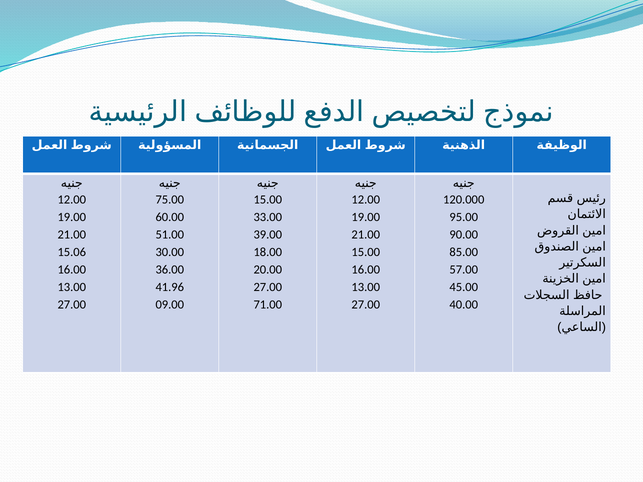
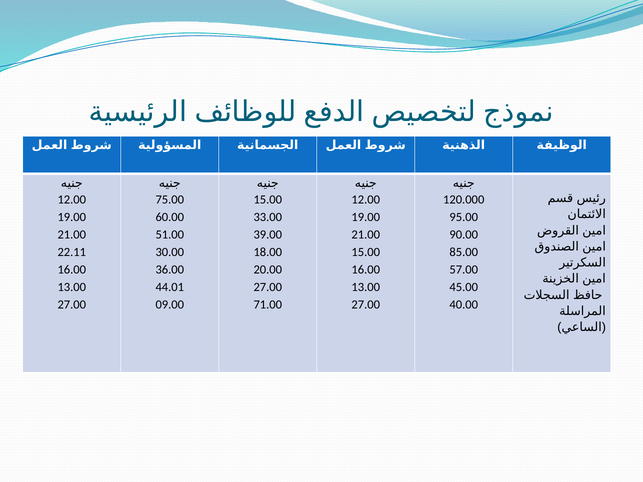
15.06: 15.06 -> 22.11
41.96: 41.96 -> 44.01
